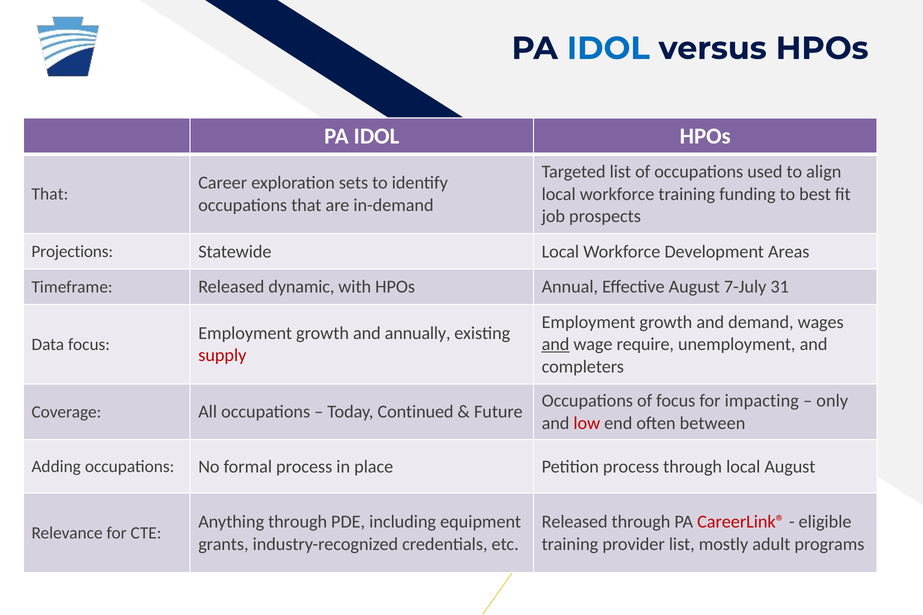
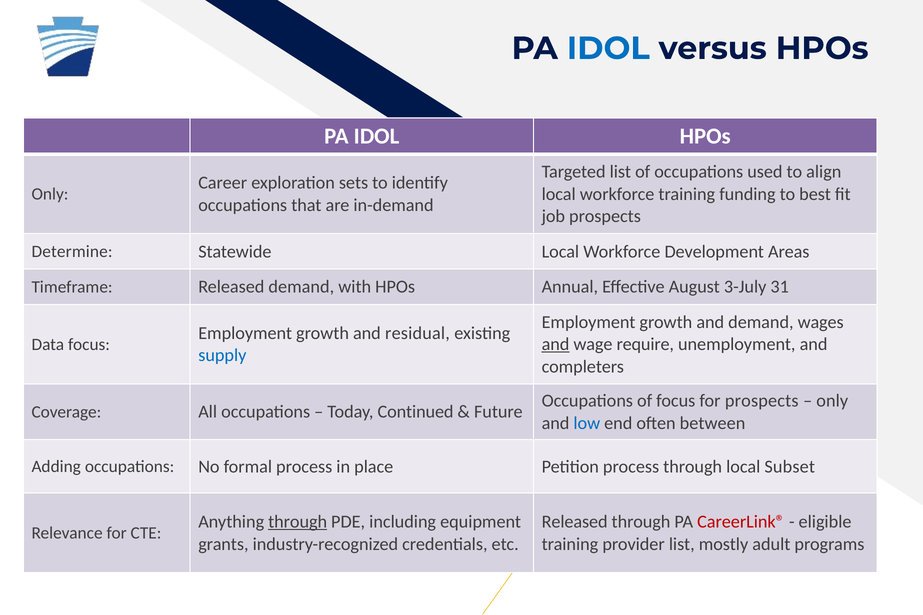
That at (50, 194): That -> Only
Projections: Projections -> Determine
Released dynamic: dynamic -> demand
7-July: 7-July -> 3-July
annually: annually -> residual
supply colour: red -> blue
for impacting: impacting -> prospects
low colour: red -> blue
local August: August -> Subset
through at (298, 522) underline: none -> present
